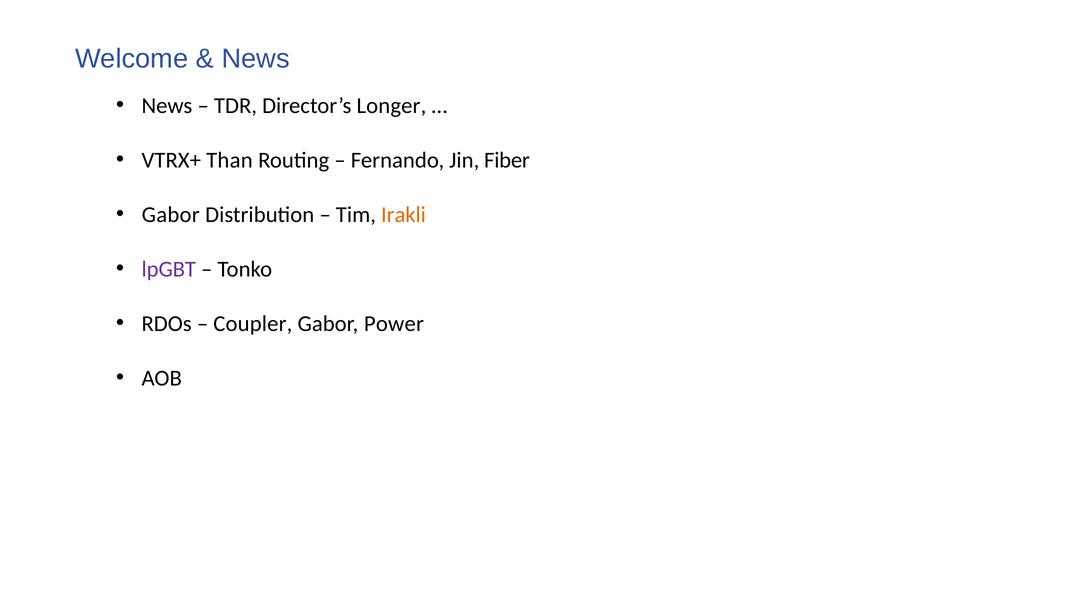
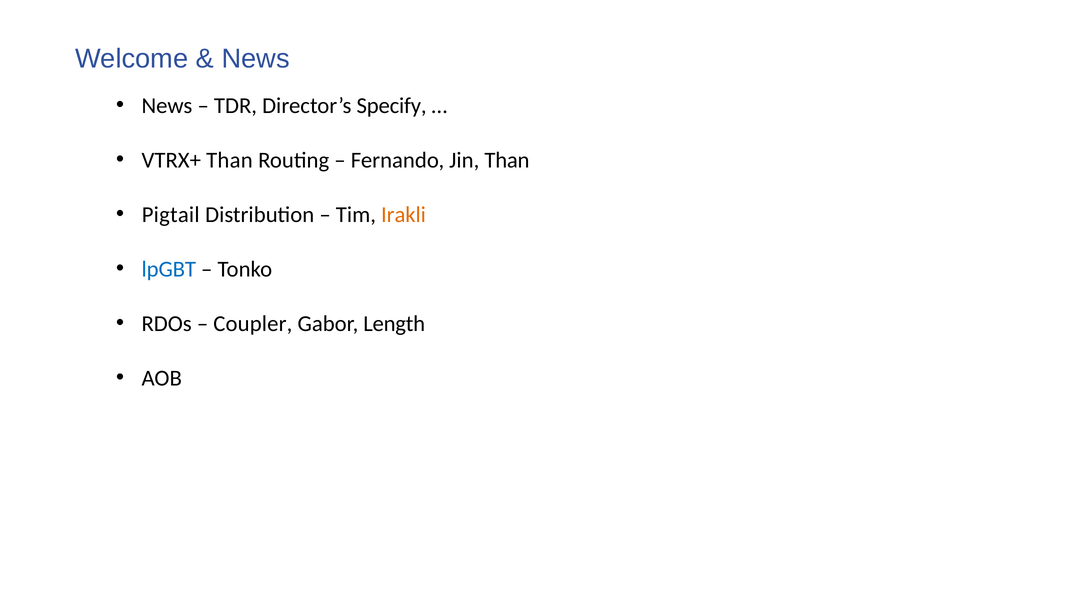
Longer: Longer -> Specify
Jin Fiber: Fiber -> Than
Gabor at (171, 215): Gabor -> Pigtail
lpGBT colour: purple -> blue
Power: Power -> Length
